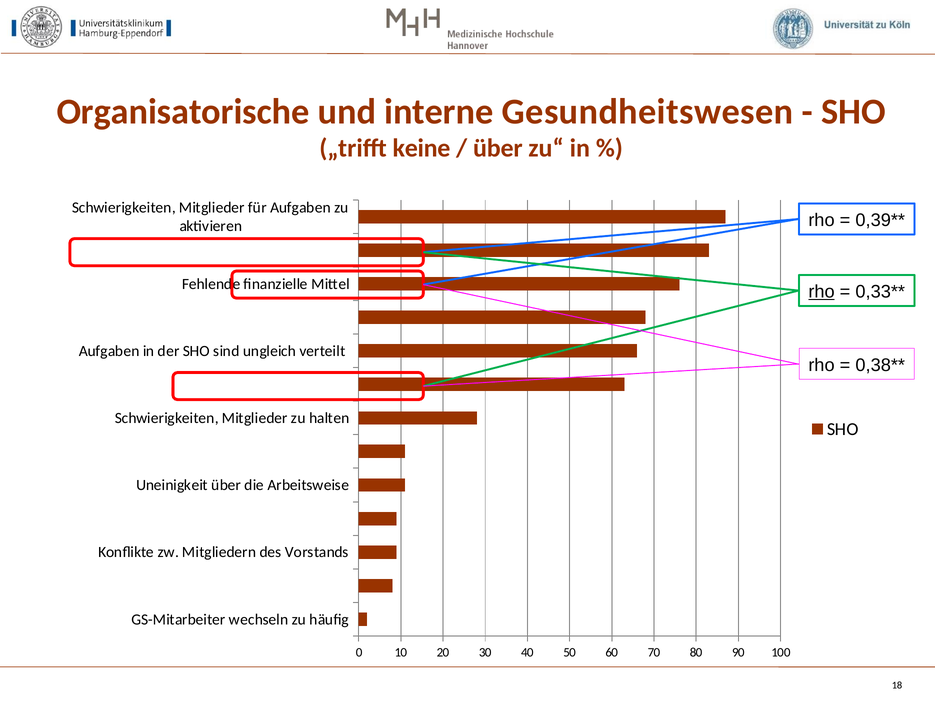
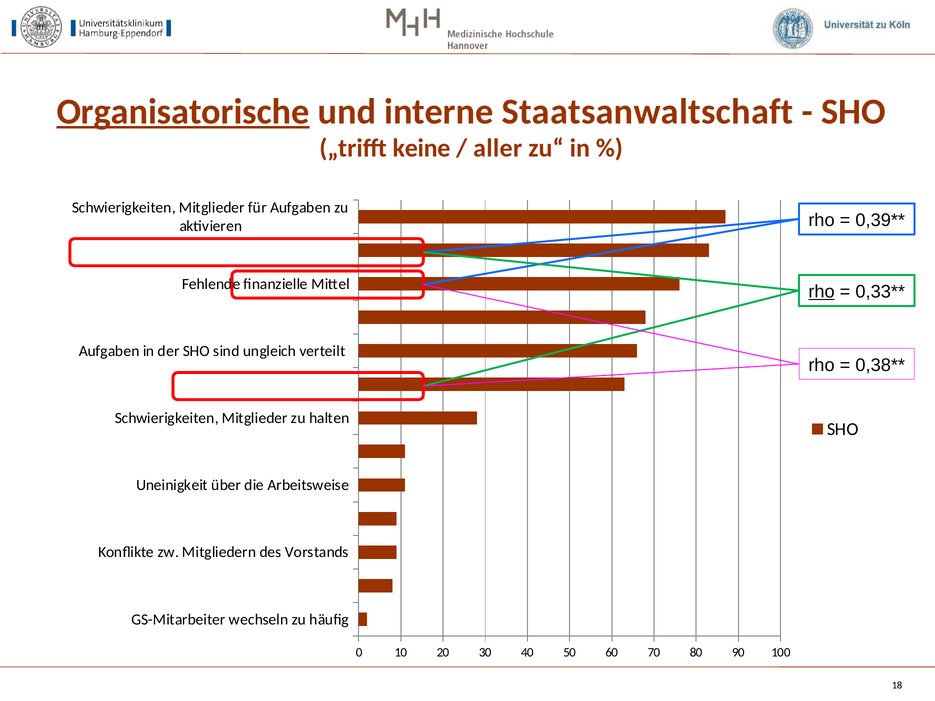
Organisatorische underline: none -> present
Gesundheitswesen: Gesundheitswesen -> Staatsanwaltschaft
über at (498, 148): über -> aller
